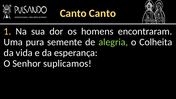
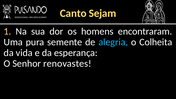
Canto Canto: Canto -> Sejam
alegria colour: light green -> light blue
suplicamos: suplicamos -> renovastes
